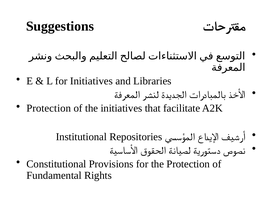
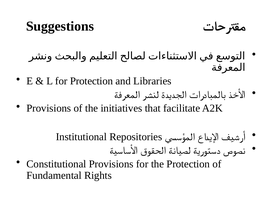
for Initiatives: Initiatives -> Protection
Protection at (49, 108): Protection -> Provisions
